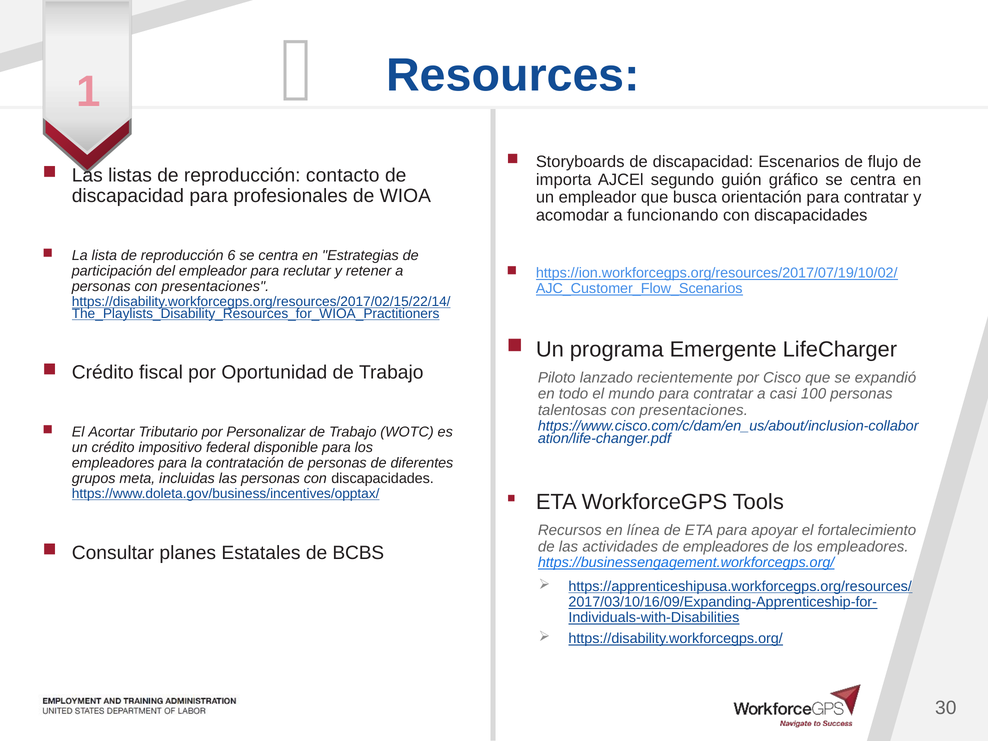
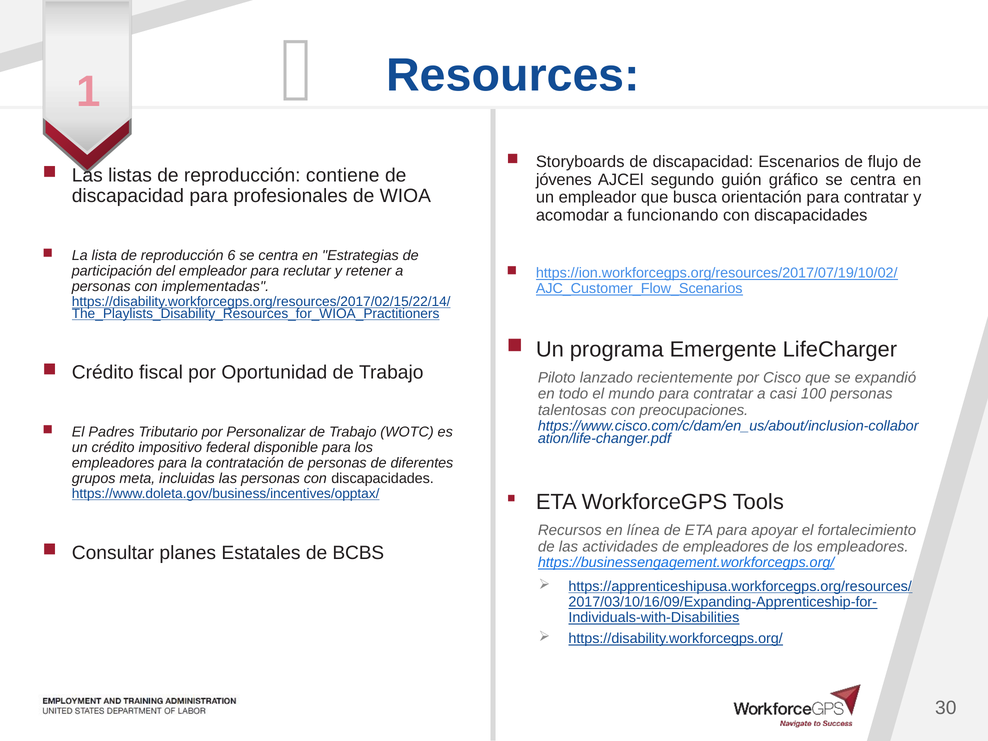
contacto: contacto -> contiene
importa: importa -> jóvenes
personas con presentaciones: presentaciones -> implementadas
talentosas con presentaciones: presentaciones -> preocupaciones
Acortar: Acortar -> Padres
